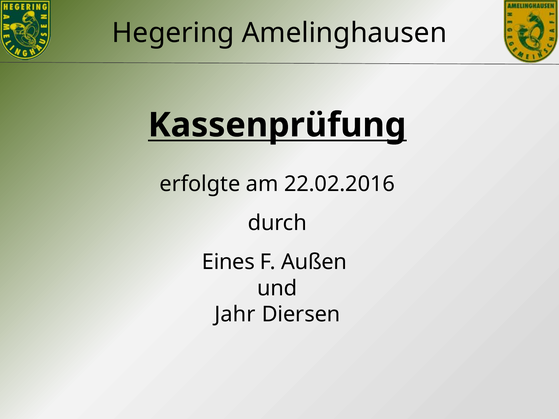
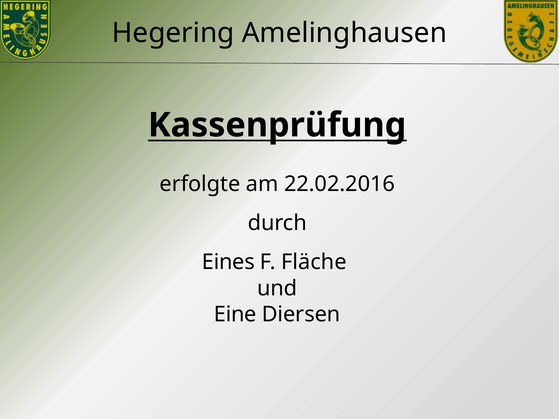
Außen: Außen -> Fläche
Jahr: Jahr -> Eine
